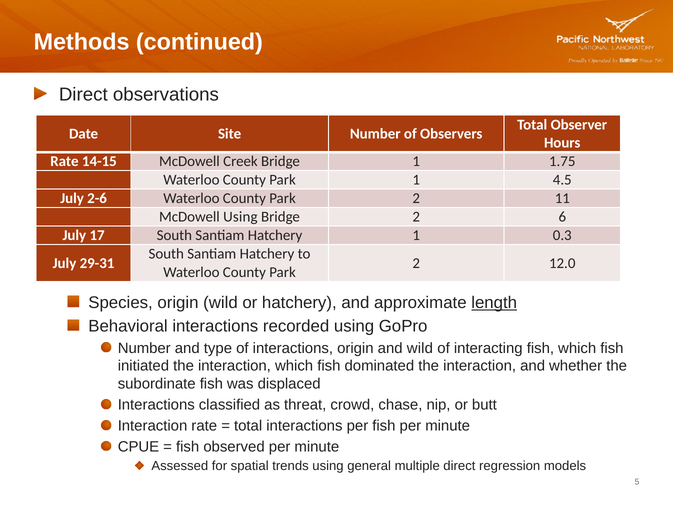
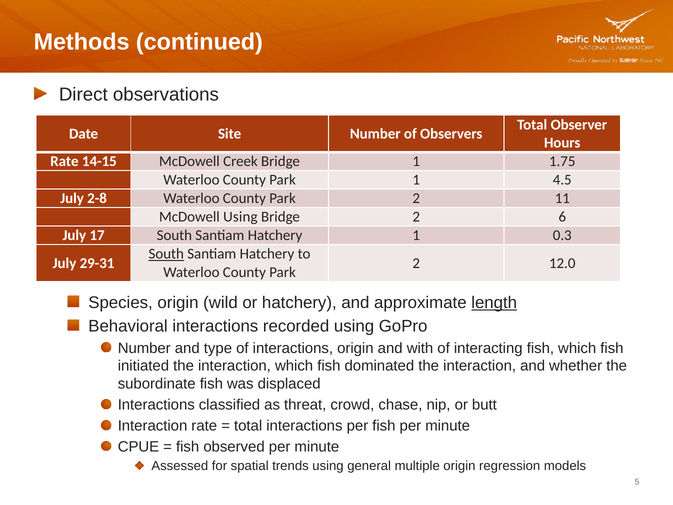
2-6: 2-6 -> 2-8
South at (166, 254) underline: none -> present
and wild: wild -> with
multiple direct: direct -> origin
